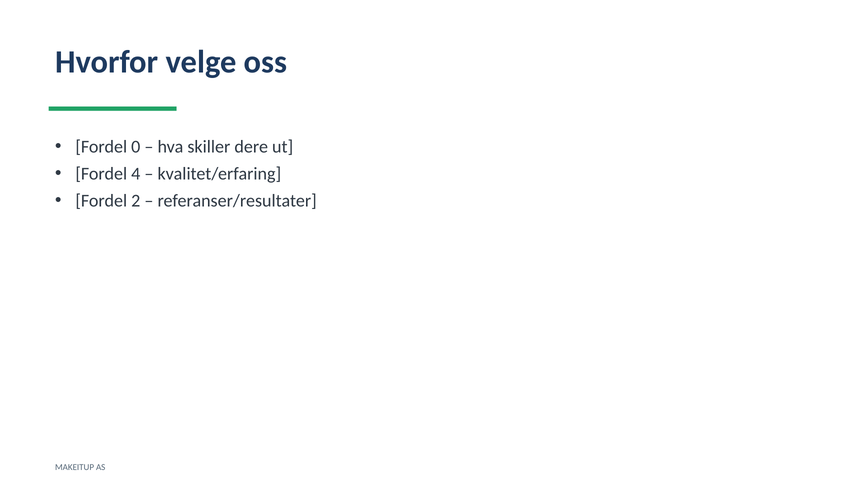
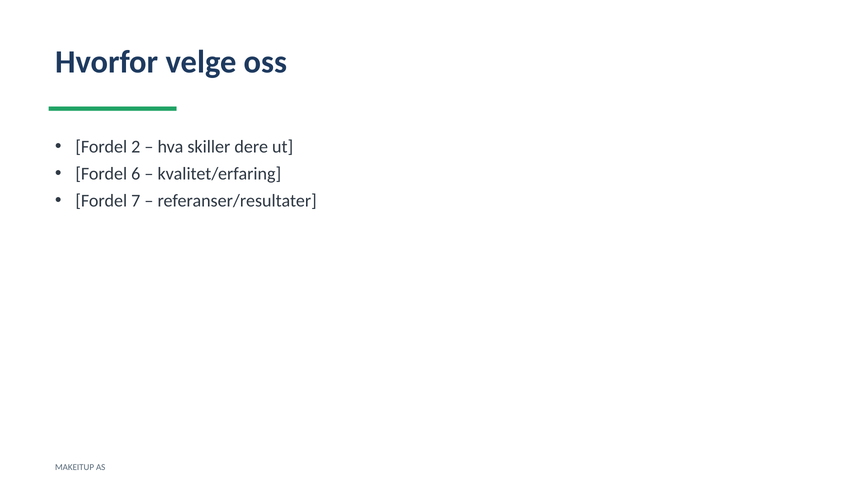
0: 0 -> 2
4: 4 -> 6
2: 2 -> 7
